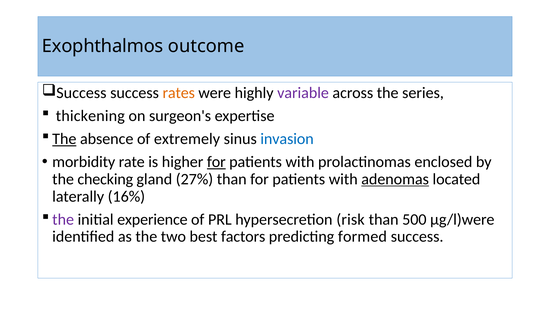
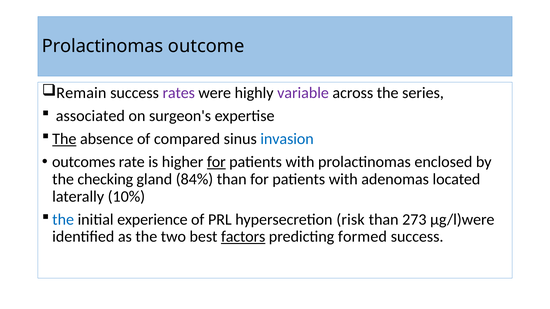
Exophthalmos at (103, 46): Exophthalmos -> Prolactinomas
Success at (81, 93): Success -> Remain
rates colour: orange -> purple
thickening: thickening -> associated
extremely: extremely -> compared
morbidity: morbidity -> outcomes
27%: 27% -> 84%
adenomas underline: present -> none
16%: 16% -> 10%
the at (63, 220) colour: purple -> blue
500: 500 -> 273
factors underline: none -> present
